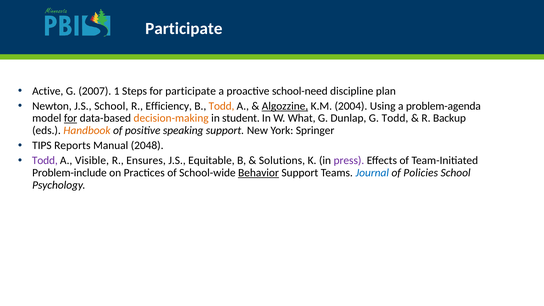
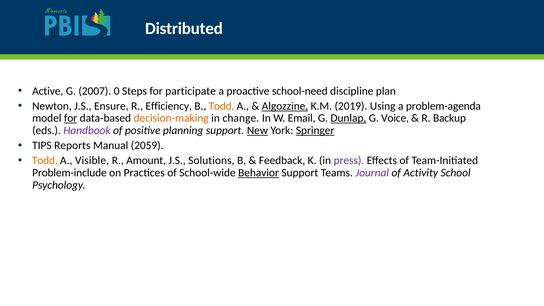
Participate at (184, 29): Participate -> Distributed
1: 1 -> 0
J.S School: School -> Ensure
2004: 2004 -> 2019
student: student -> change
What: What -> Email
Dunlap underline: none -> present
G Todd: Todd -> Voice
Handbook colour: orange -> purple
speaking: speaking -> planning
New underline: none -> present
Springer underline: none -> present
2048: 2048 -> 2059
Todd at (45, 160) colour: purple -> orange
Ensures: Ensures -> Amount
Equitable: Equitable -> Solutions
Solutions: Solutions -> Feedback
Journal colour: blue -> purple
Policies: Policies -> Activity
